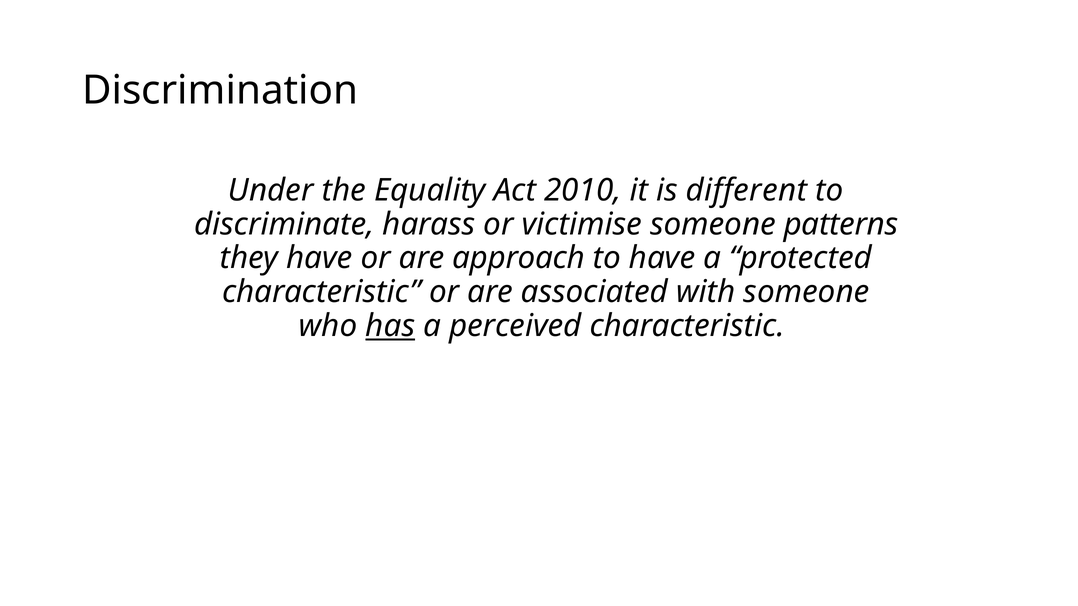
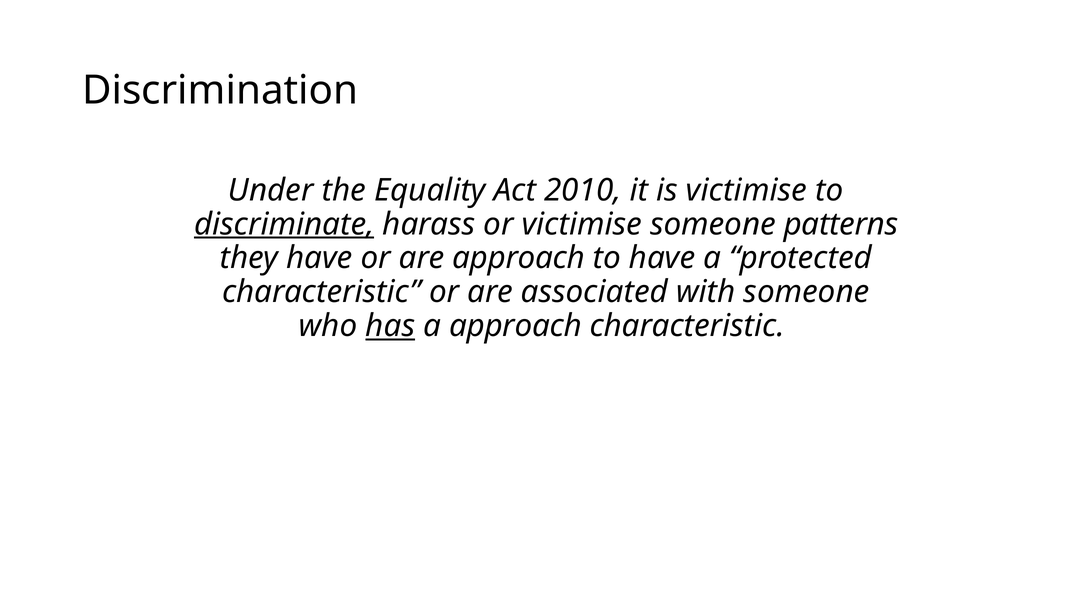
is different: different -> victimise
discriminate underline: none -> present
a perceived: perceived -> approach
